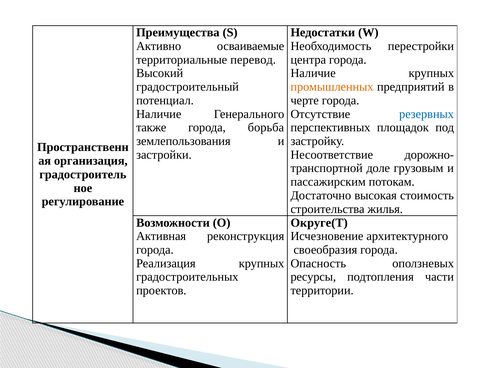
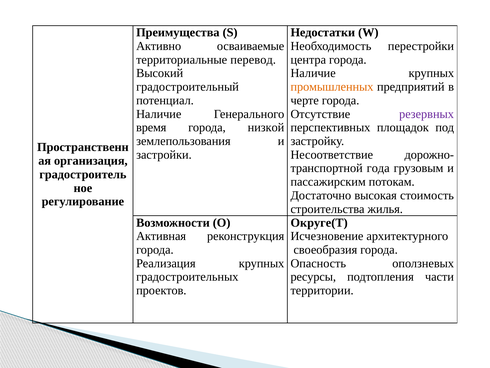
резервных colour: blue -> purple
также: также -> время
борьба: борьба -> низкой
доле: доле -> года
